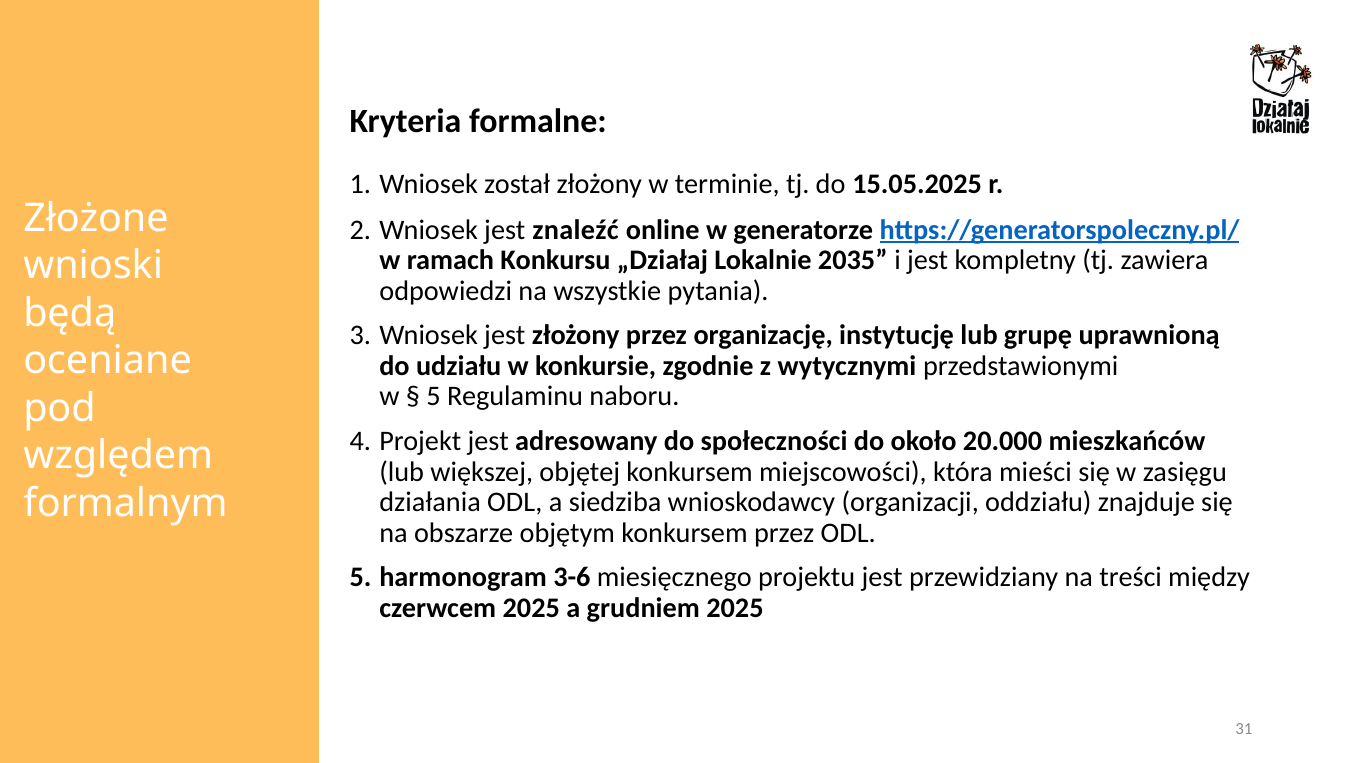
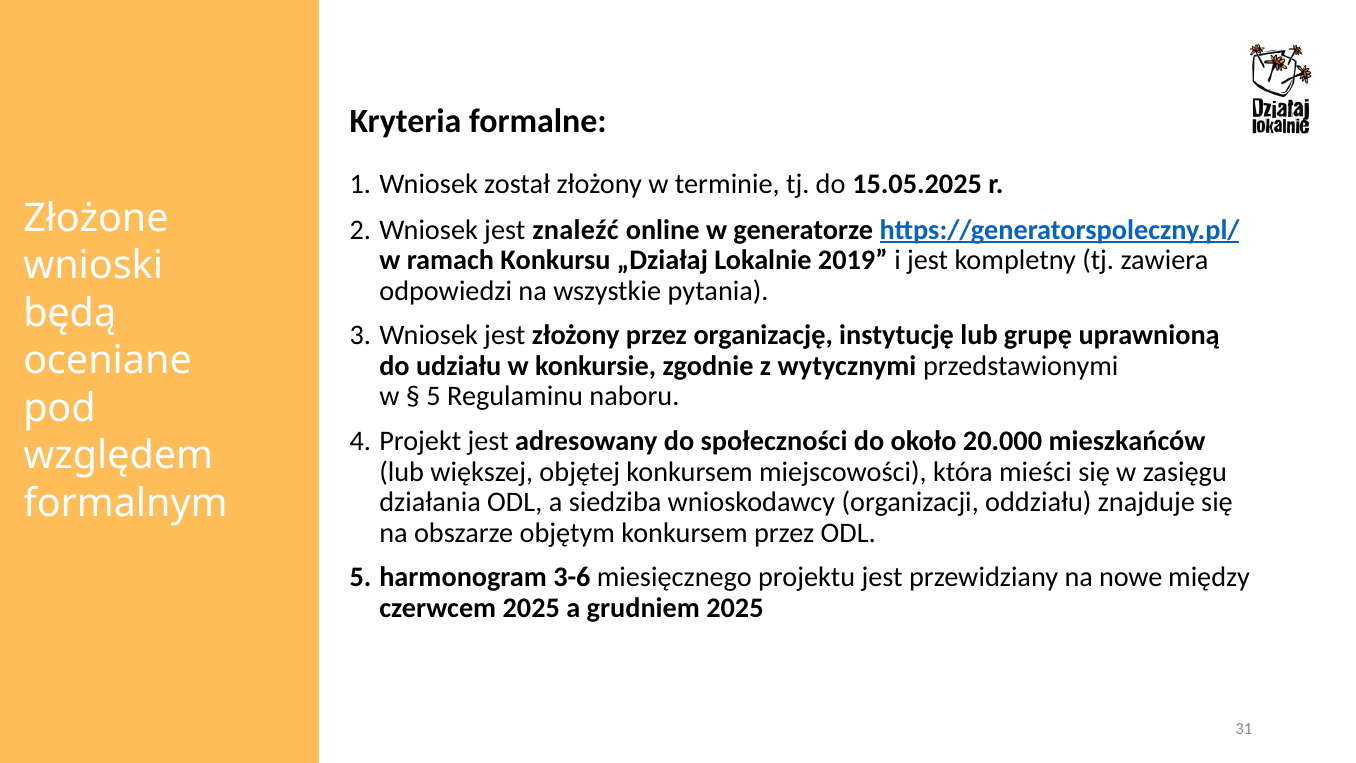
2035: 2035 -> 2019
treści: treści -> nowe
